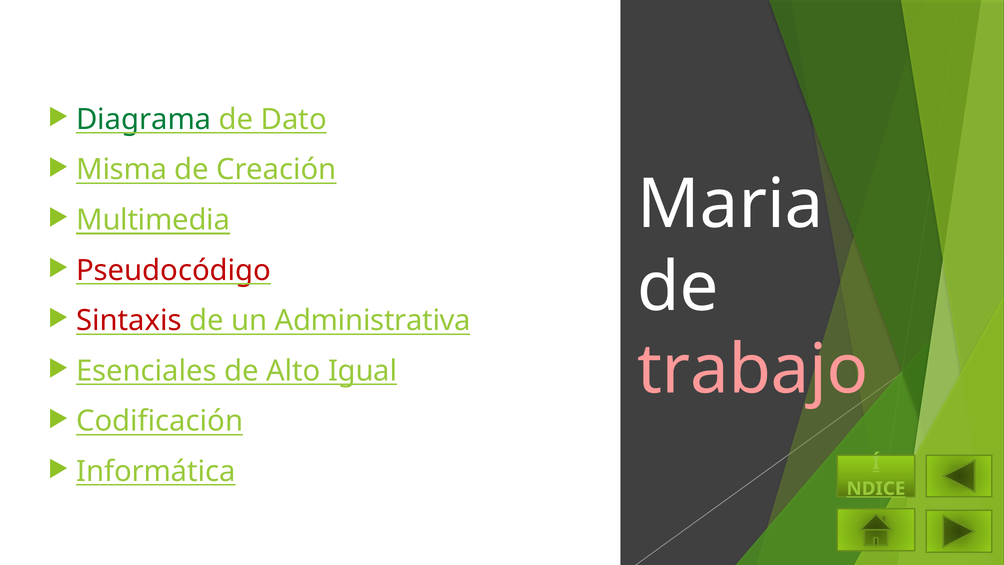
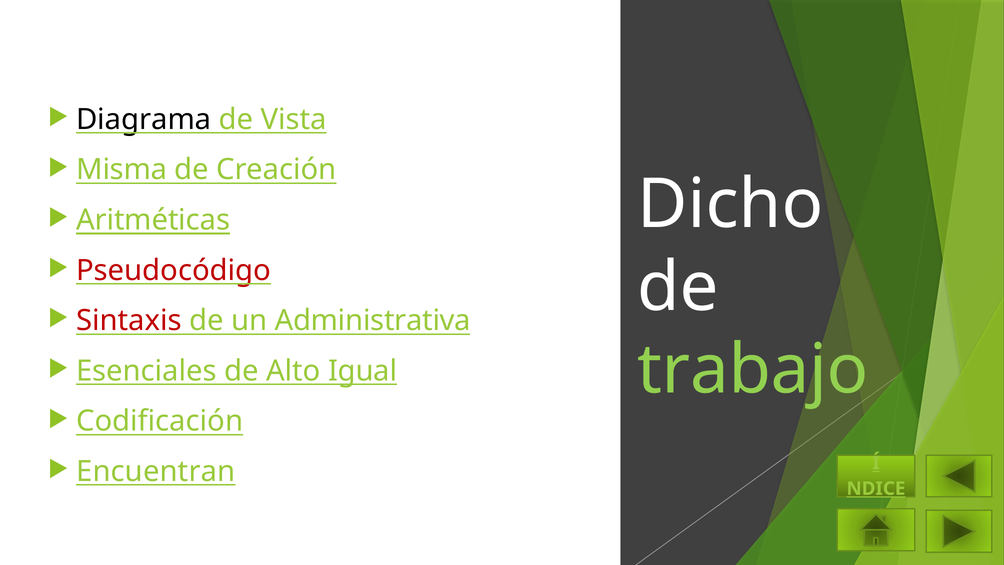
Diagrama colour: green -> black
Dato: Dato -> Vista
Maria: Maria -> Dicho
Multimedia: Multimedia -> Aritméticas
trabajo colour: pink -> light green
Informática: Informática -> Encuentran
